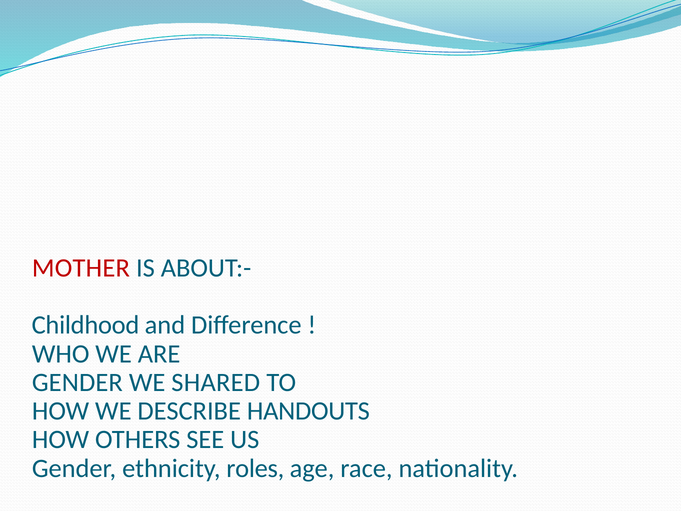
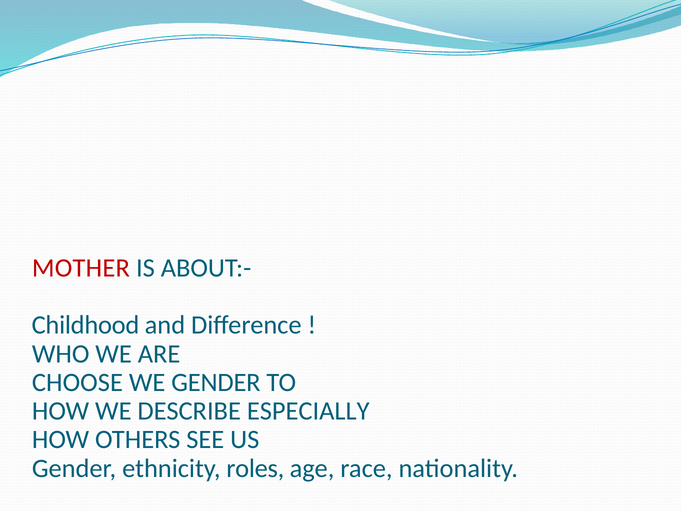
GENDER at (77, 382): GENDER -> CHOOSE
WE SHARED: SHARED -> GENDER
HANDOUTS: HANDOUTS -> ESPECIALLY
